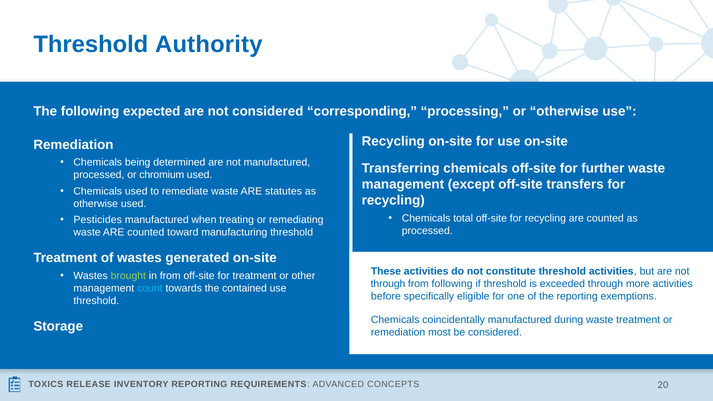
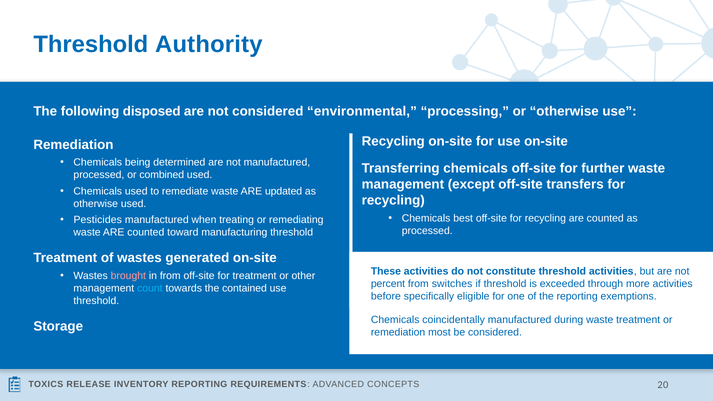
expected: expected -> disposed
corresponding: corresponding -> environmental
chromium: chromium -> combined
statutes: statutes -> updated
total: total -> best
brought colour: light green -> pink
through at (388, 284): through -> percent
from following: following -> switches
